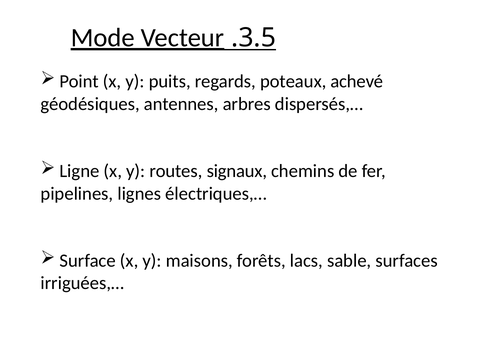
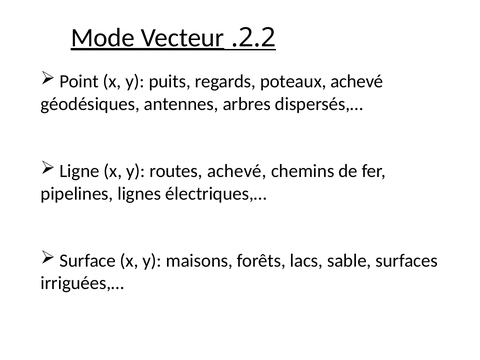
3.5: 3.5 -> 2.2
routes signaux: signaux -> achevé
